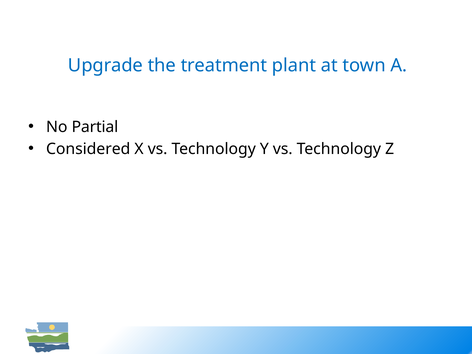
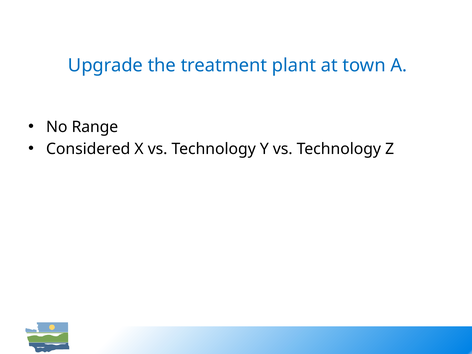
Partial: Partial -> Range
